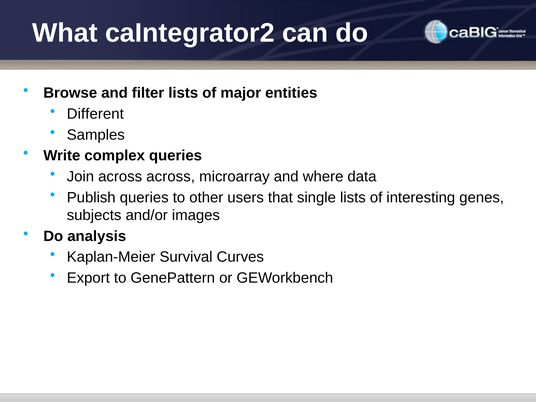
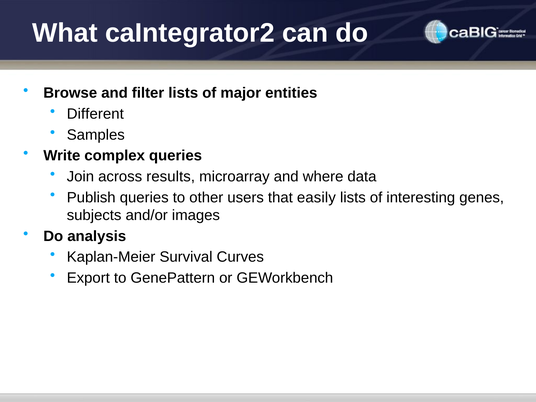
across across: across -> results
single: single -> easily
